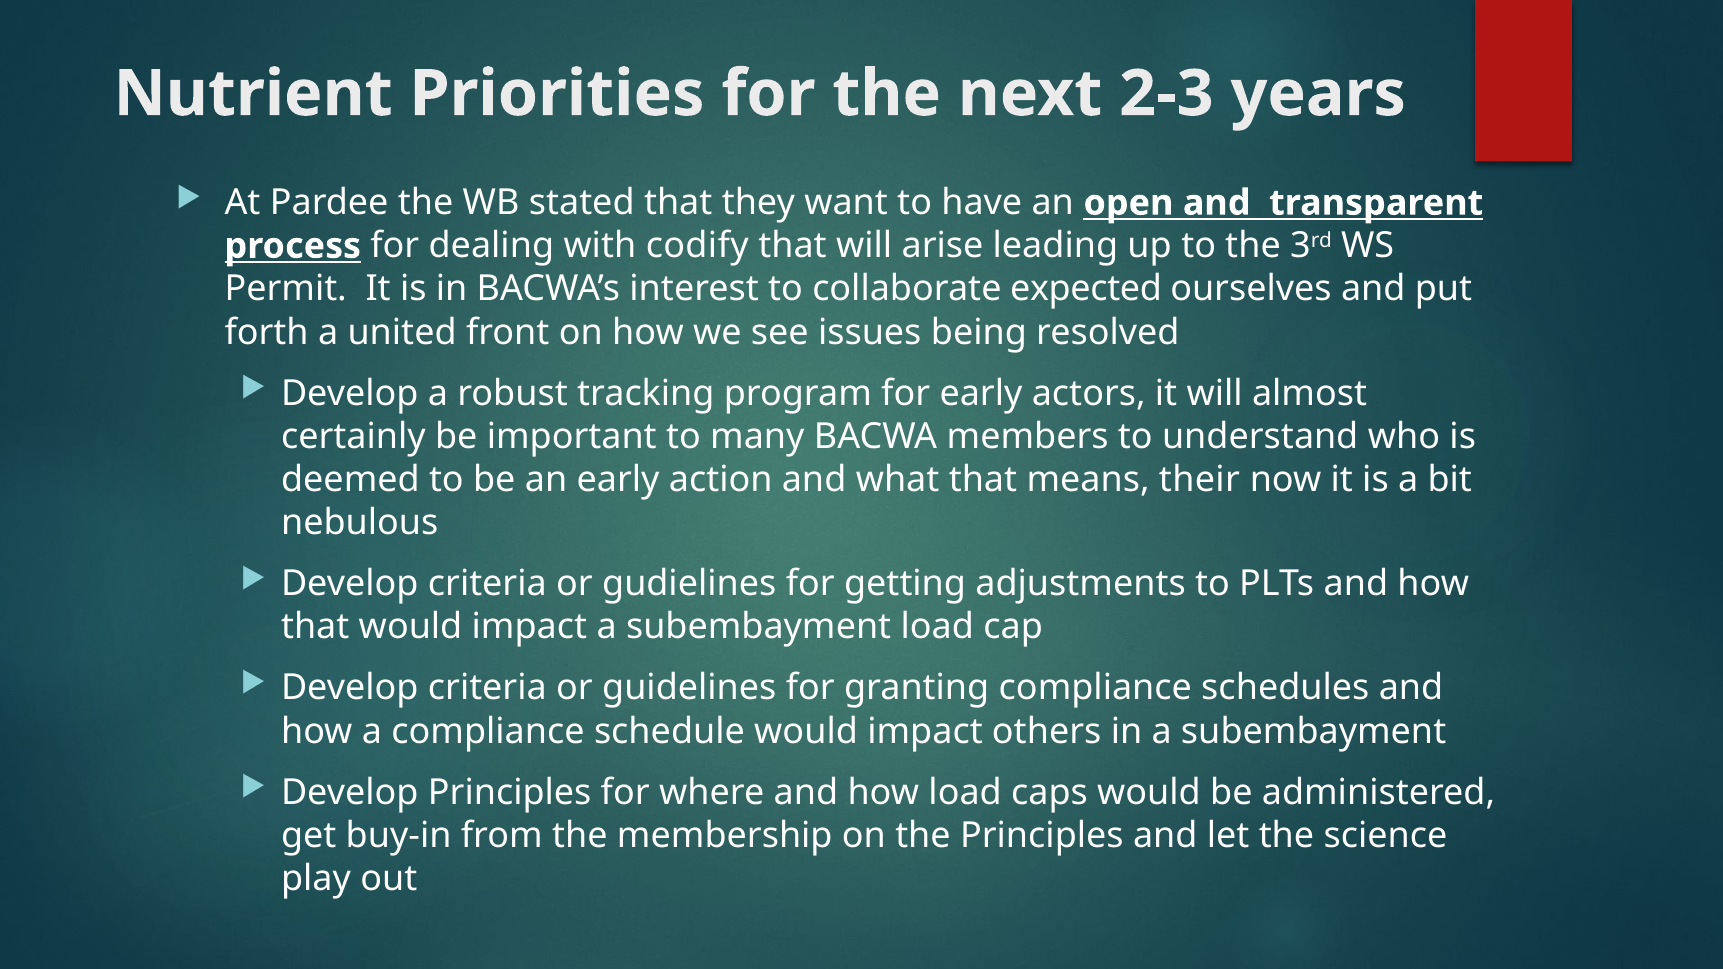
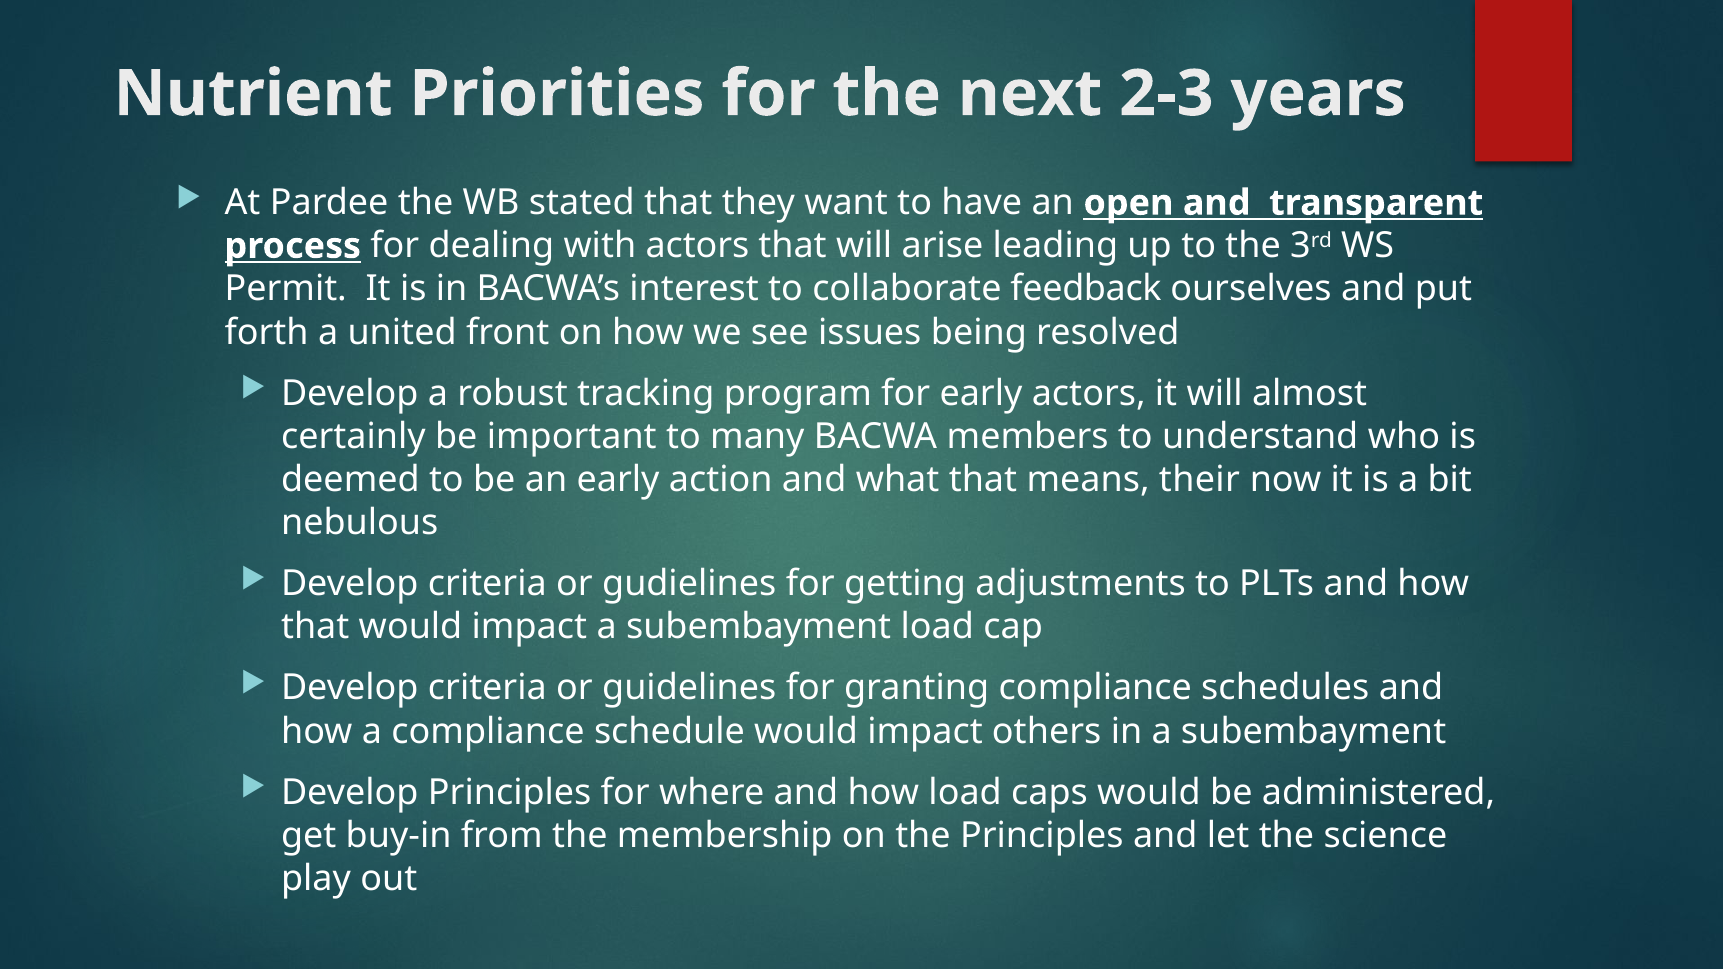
with codify: codify -> actors
expected: expected -> feedback
